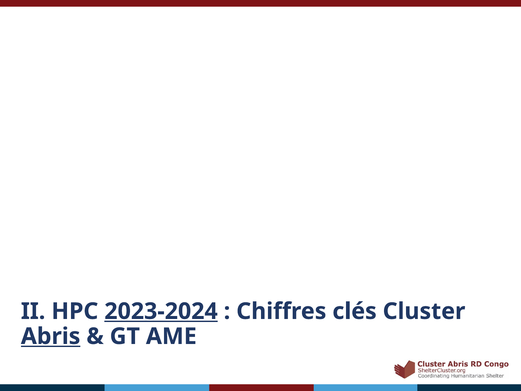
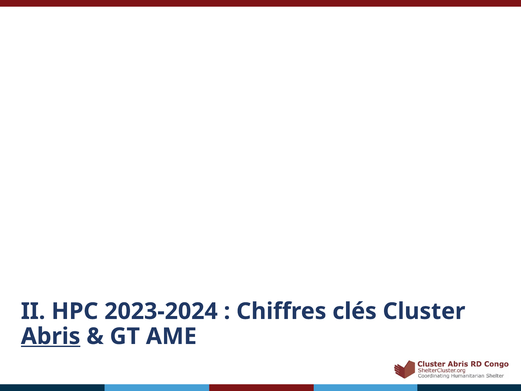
2023-2024 underline: present -> none
